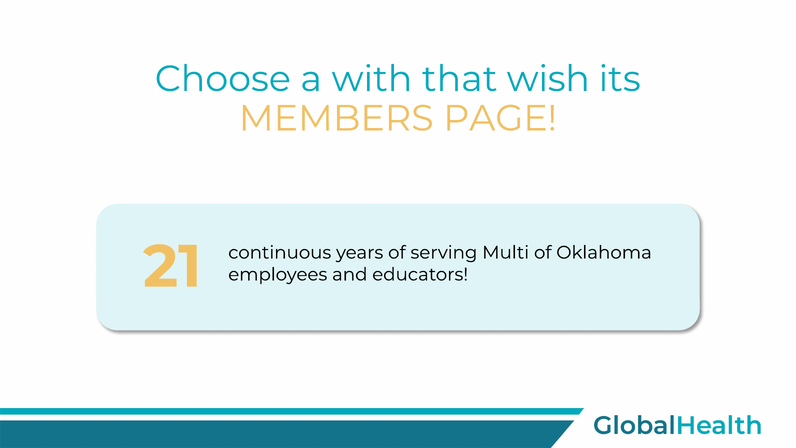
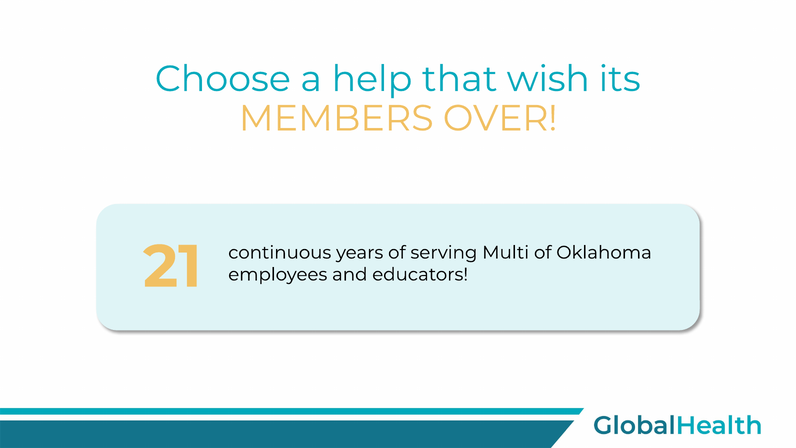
with: with -> help
PAGE: PAGE -> OVER
